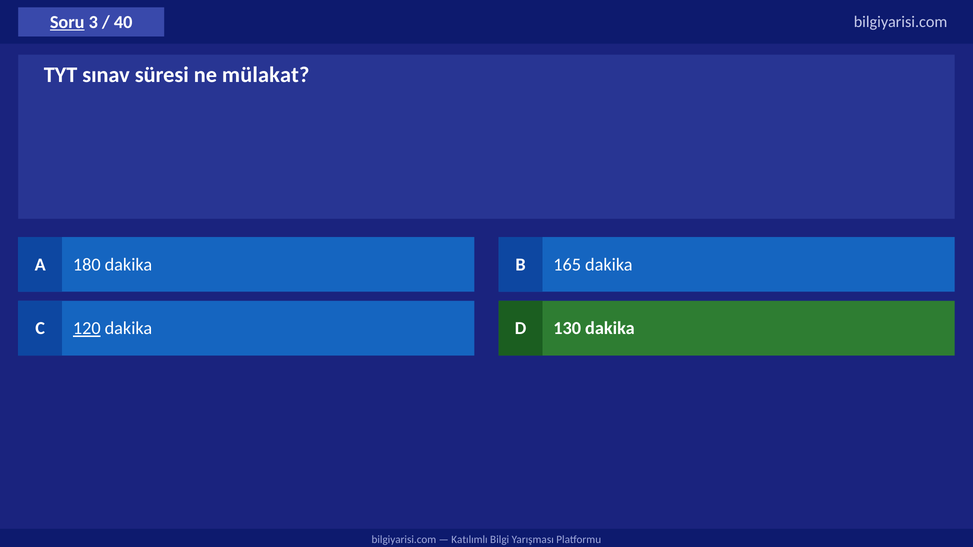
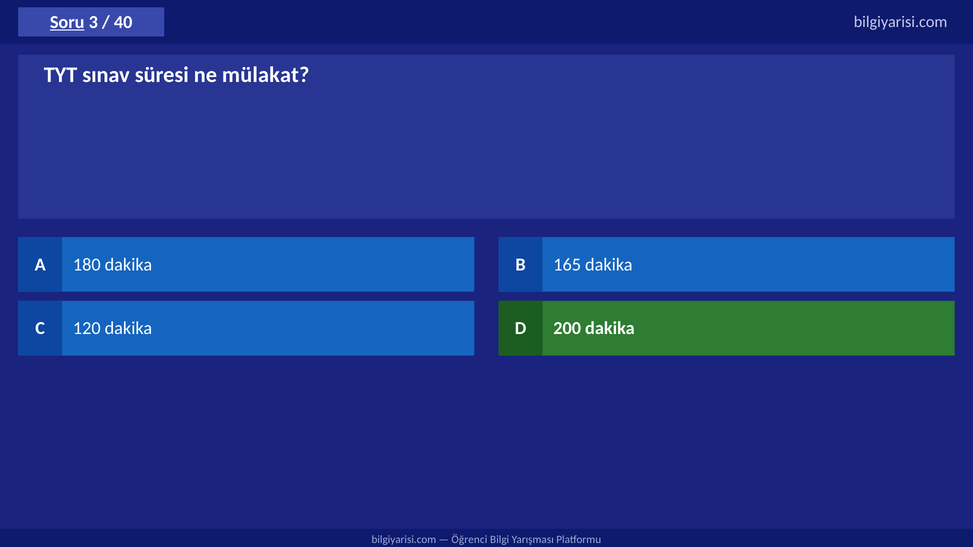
120 underline: present -> none
130: 130 -> 200
Katılımlı: Katılımlı -> Öğrenci
